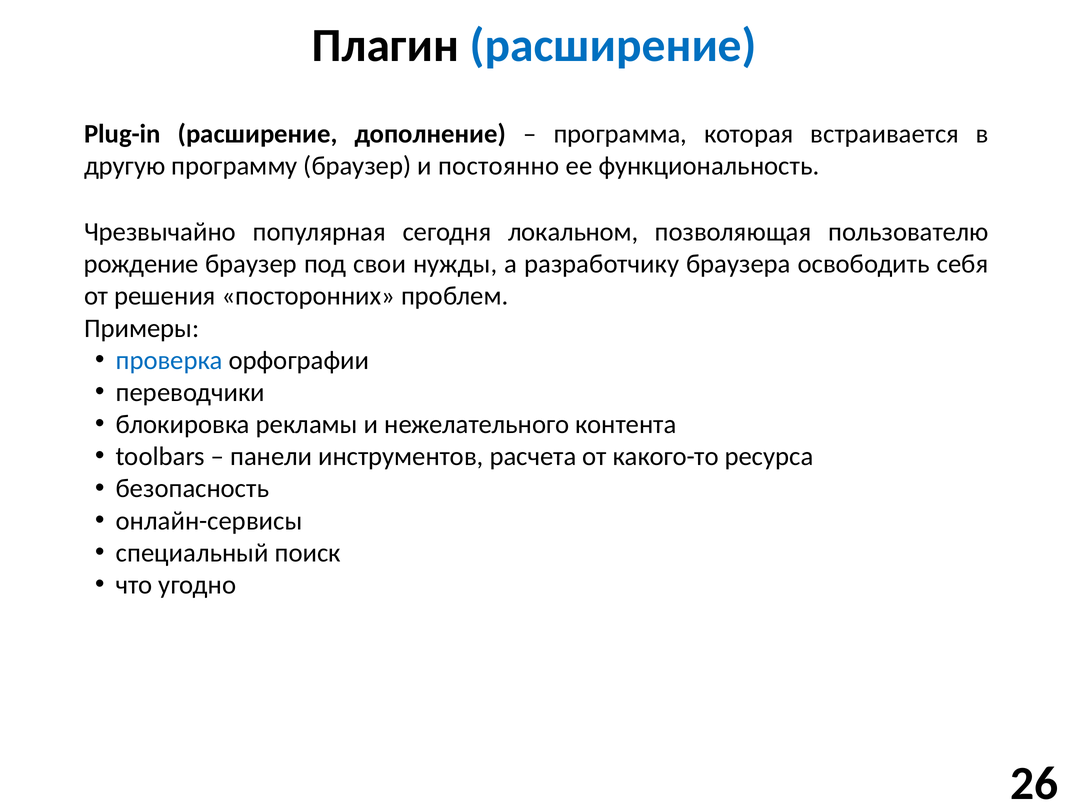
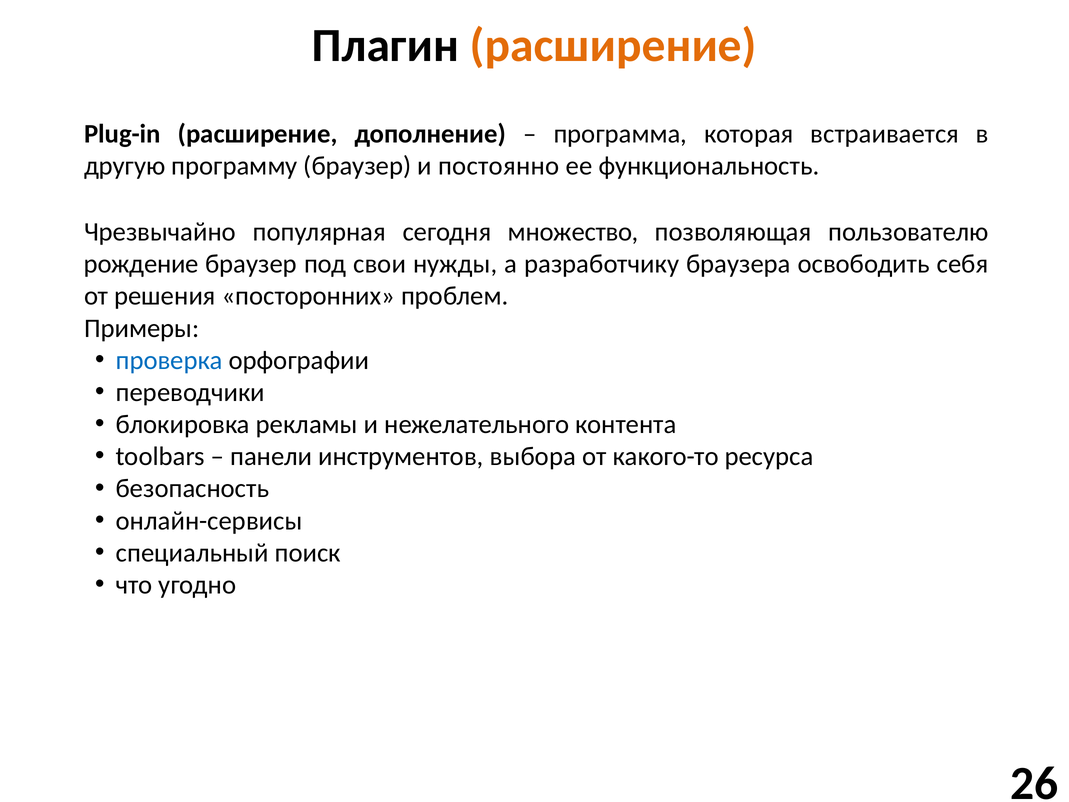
расширение at (613, 46) colour: blue -> orange
локальном: локальном -> множество
расчета: расчета -> выбора
